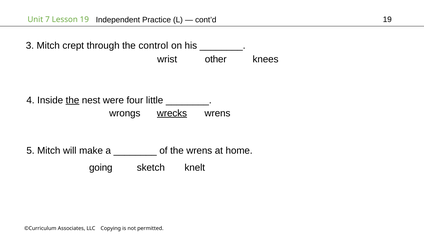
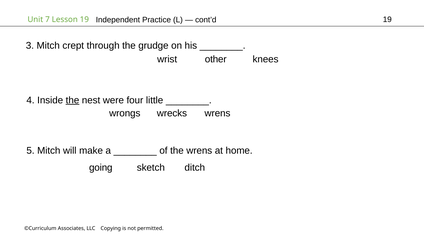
control: control -> grudge
wrecks underline: present -> none
knelt: knelt -> ditch
